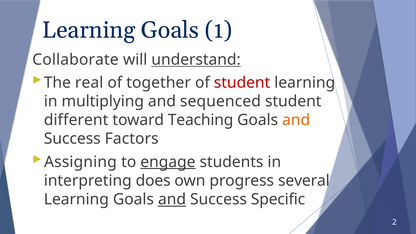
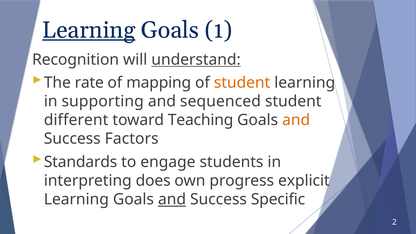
Learning at (89, 30) underline: none -> present
Collaborate: Collaborate -> Recognition
real: real -> rate
together: together -> mapping
student at (242, 83) colour: red -> orange
multiplying: multiplying -> supporting
Assigning: Assigning -> Standards
engage underline: present -> none
several: several -> explicit
